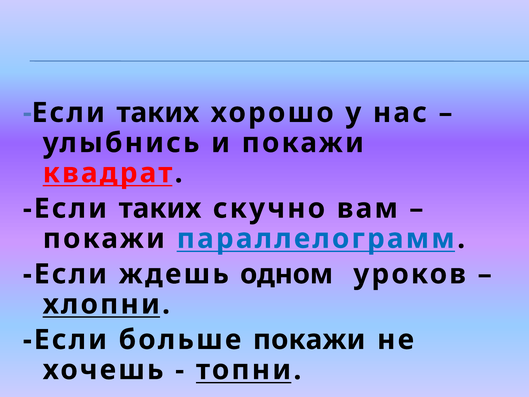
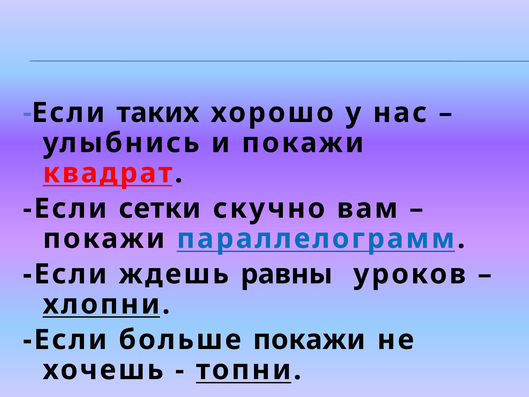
таких at (160, 208): таких -> сетки
одном: одном -> равны
